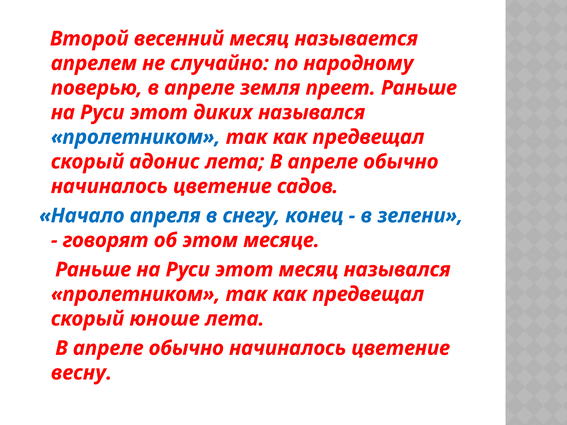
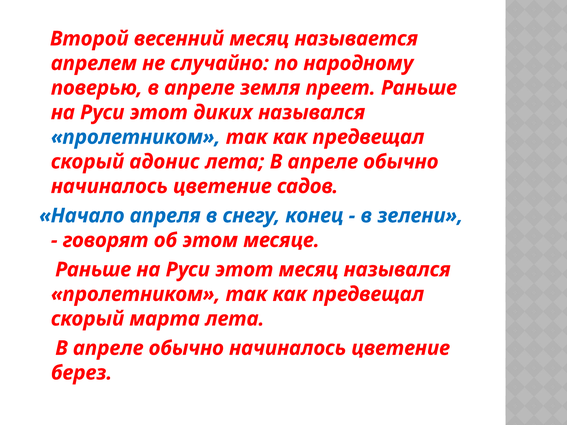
юноше: юноше -> марта
весну: весну -> берез
